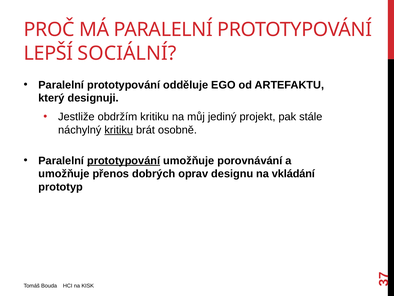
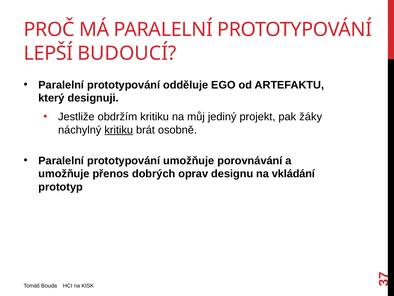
SOCIÁLNÍ: SOCIÁLNÍ -> BUDOUCÍ
stále: stále -> žáky
prototypování at (124, 160) underline: present -> none
